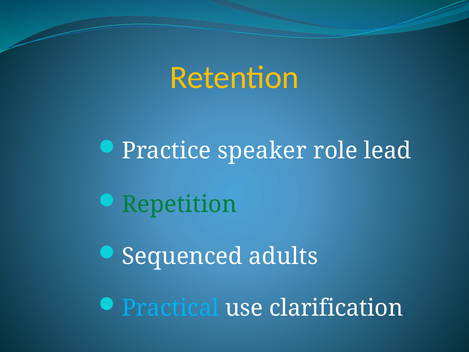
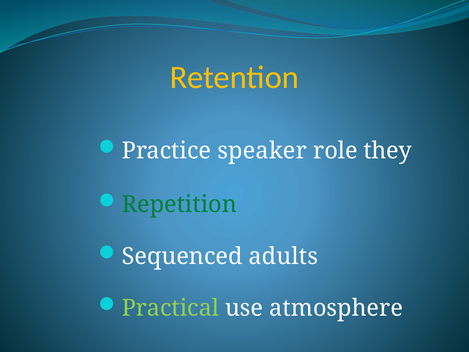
lead: lead -> they
Practical colour: light blue -> light green
clarification: clarification -> atmosphere
